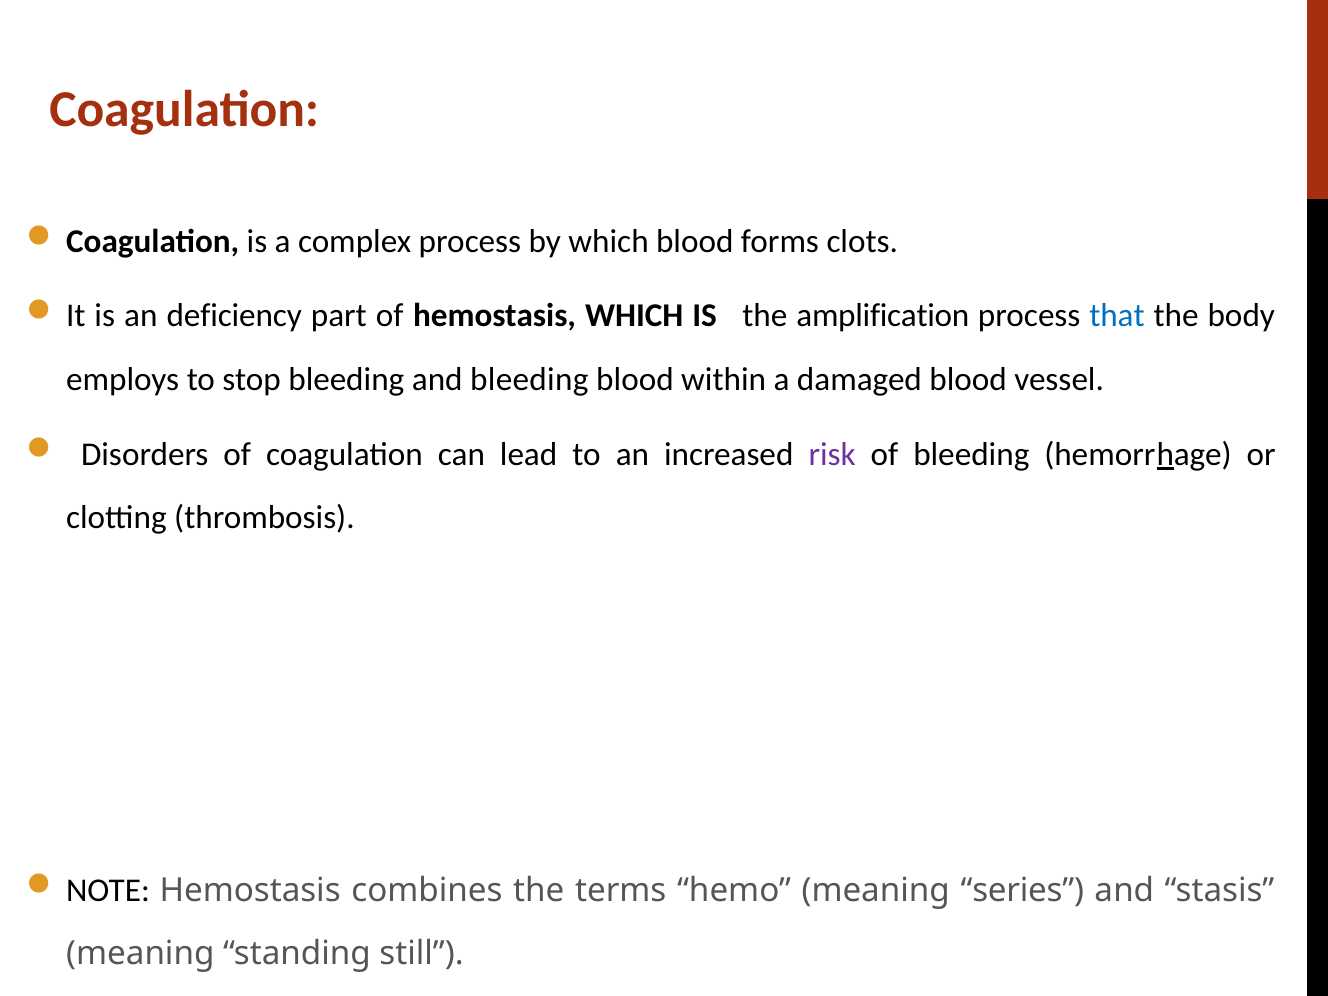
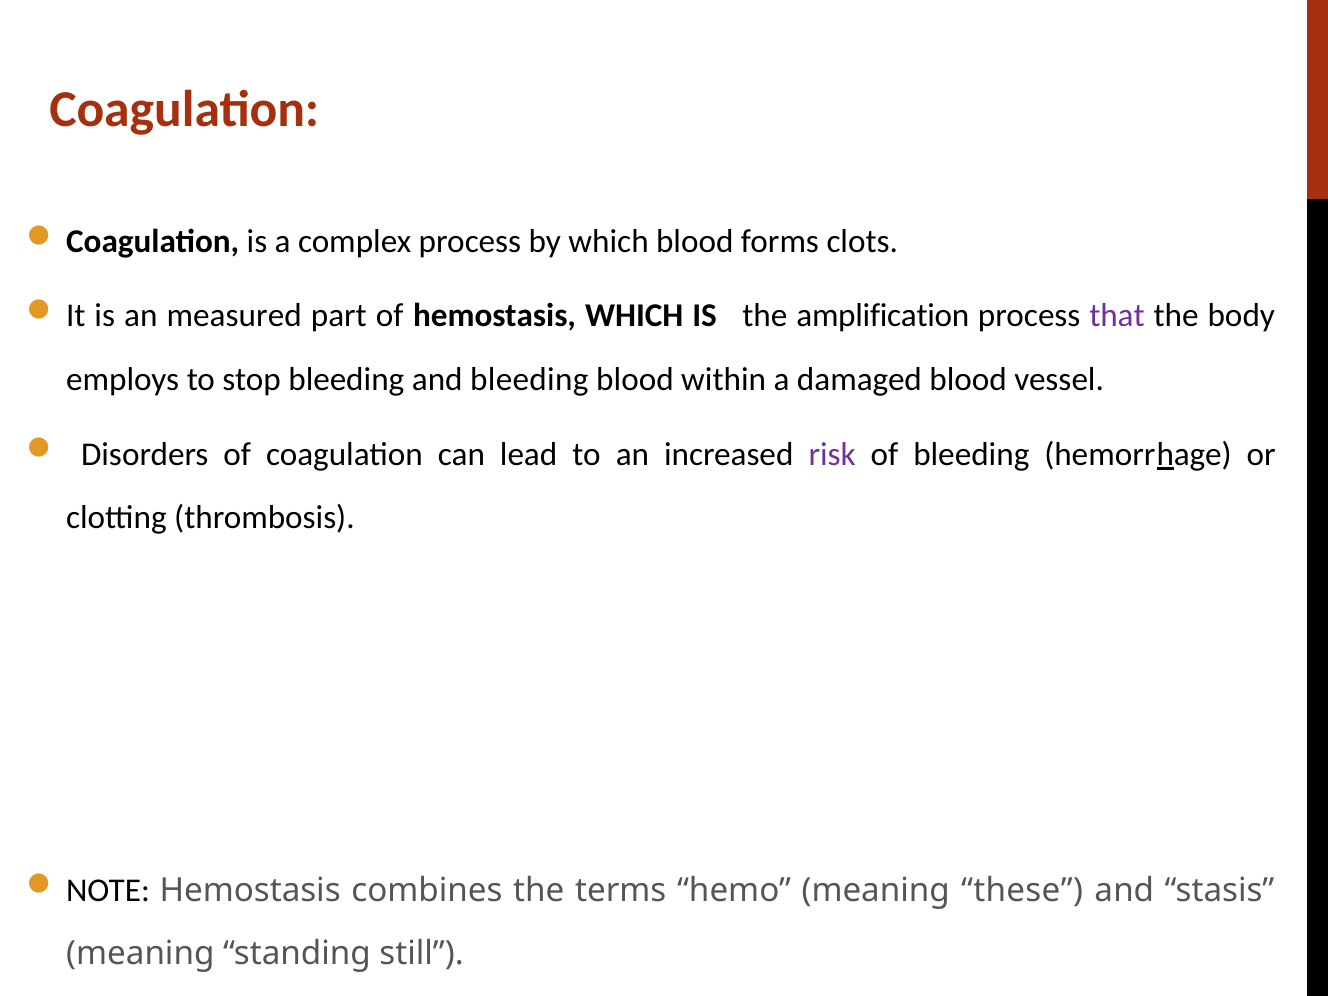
deficiency: deficiency -> measured
that colour: blue -> purple
series: series -> these
